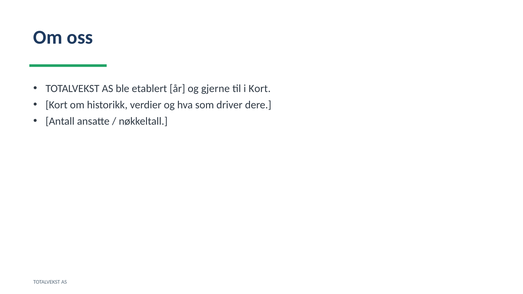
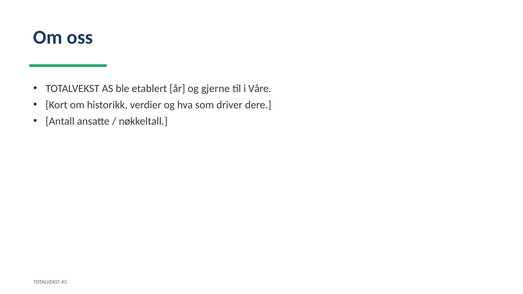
i Kort: Kort -> Våre
